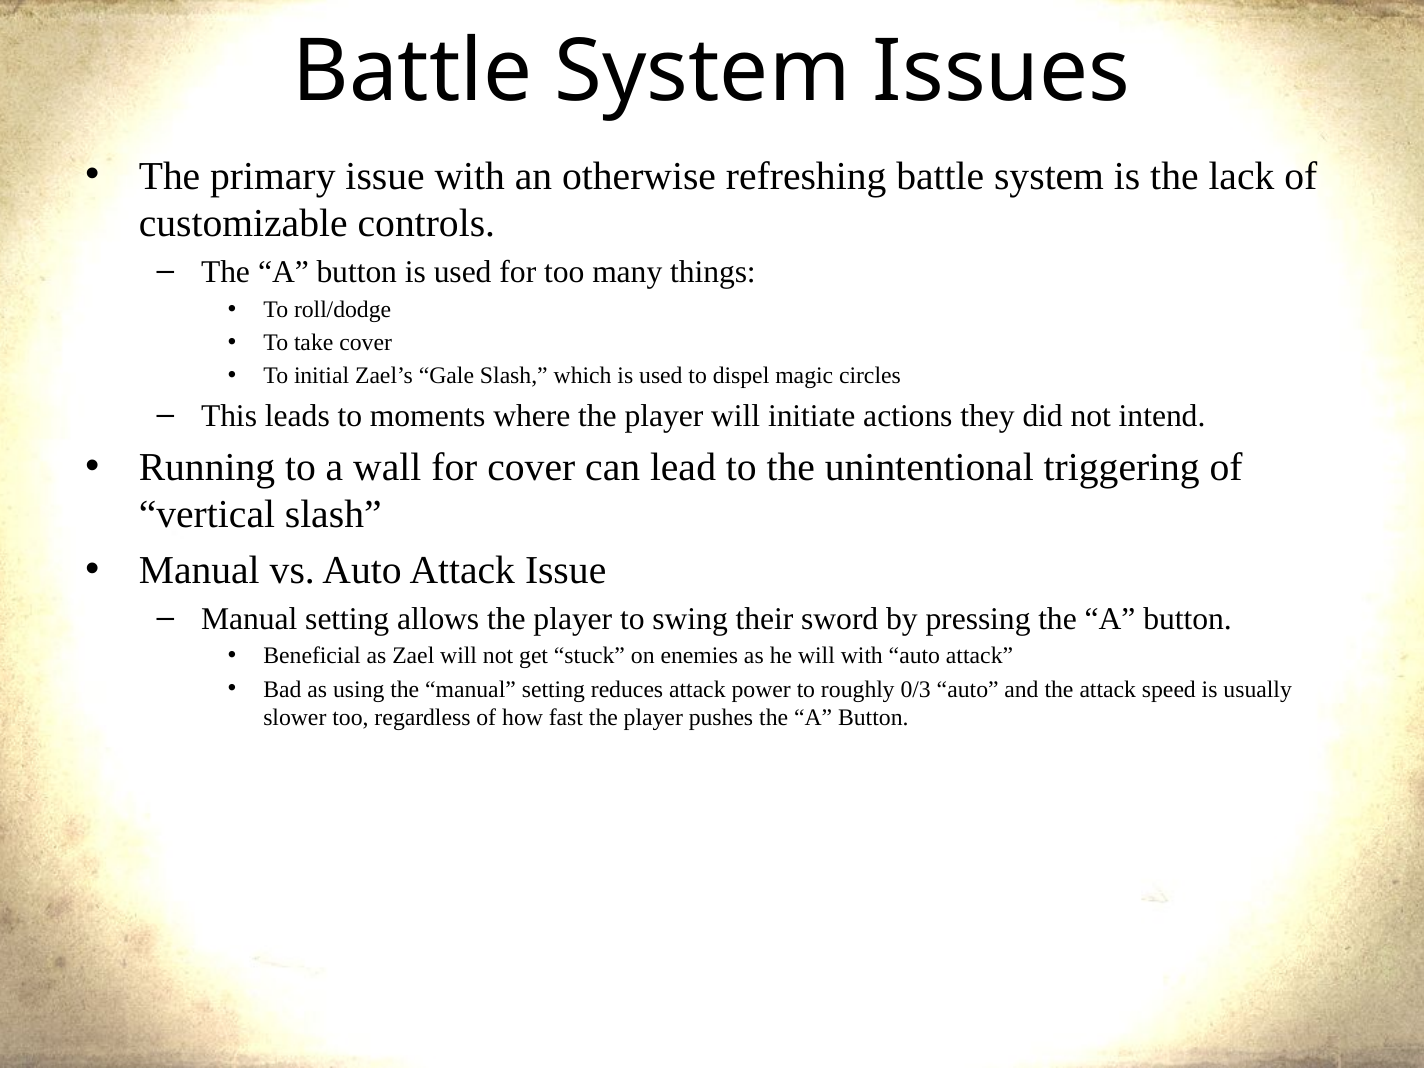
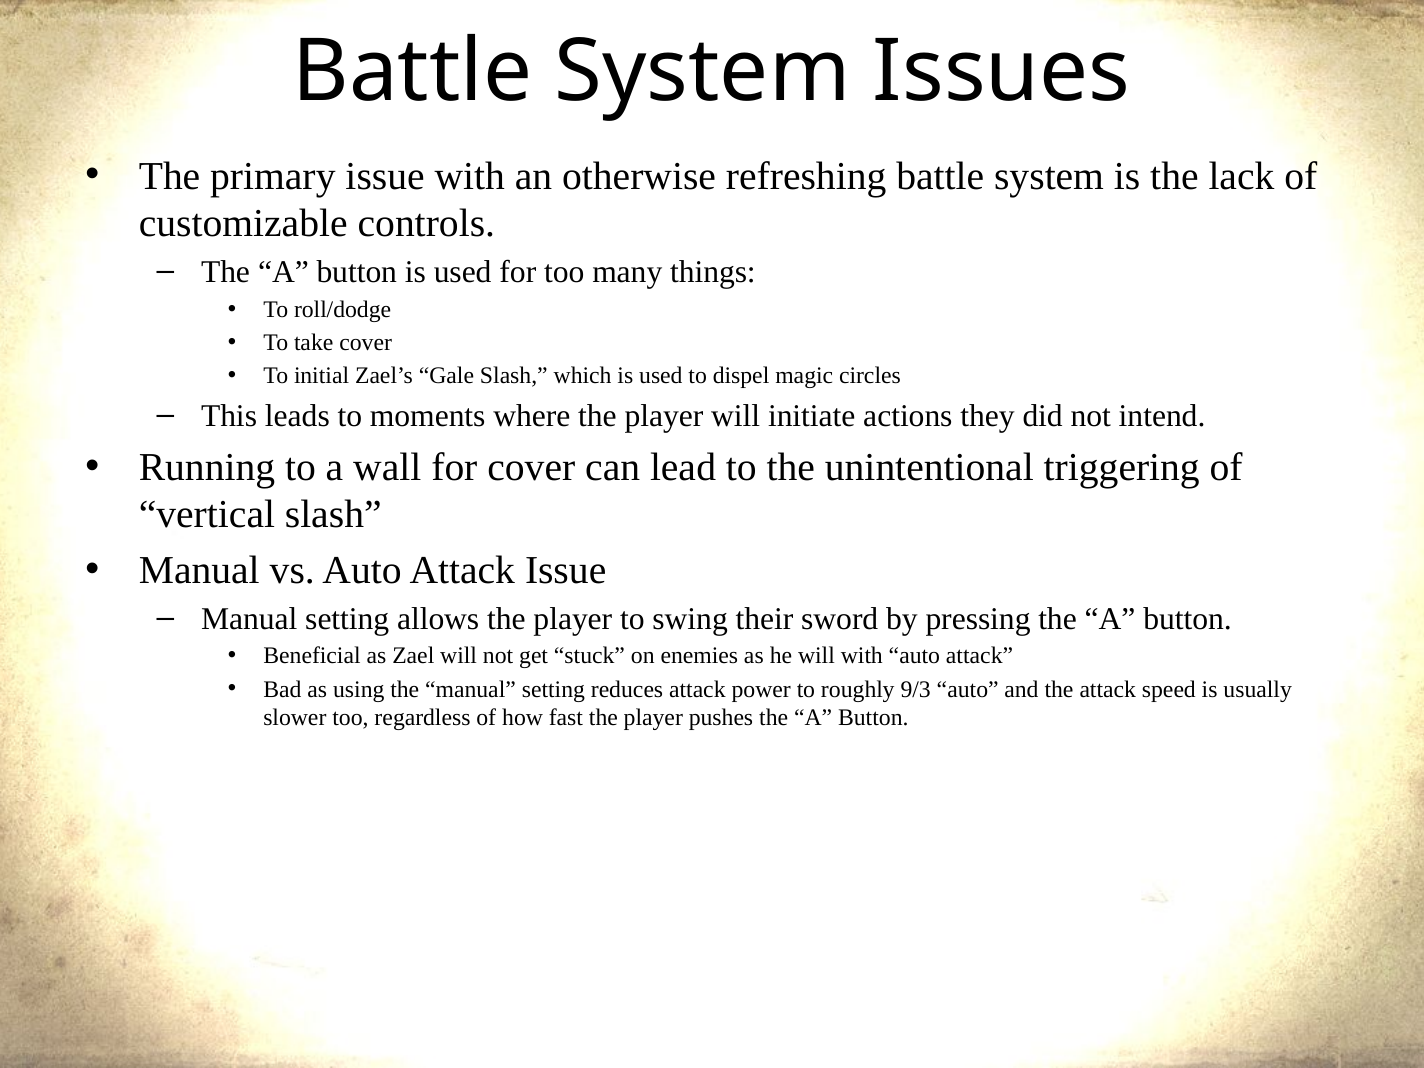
0/3: 0/3 -> 9/3
